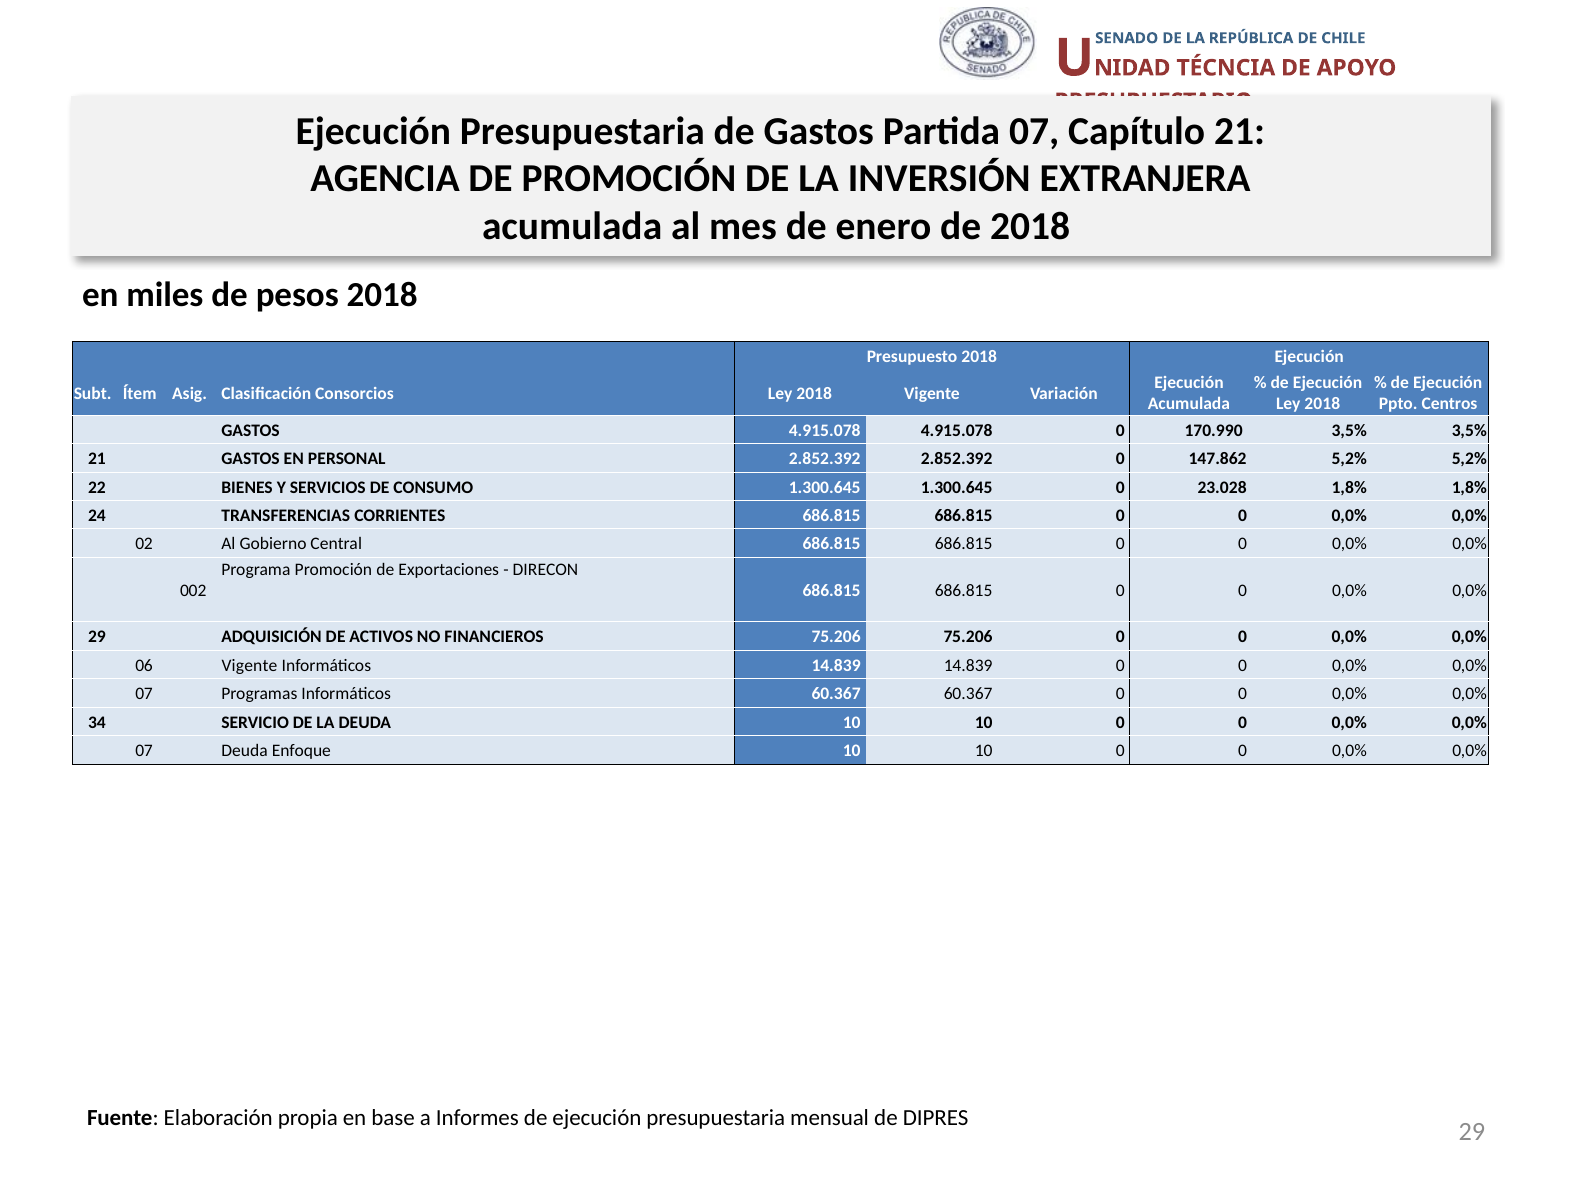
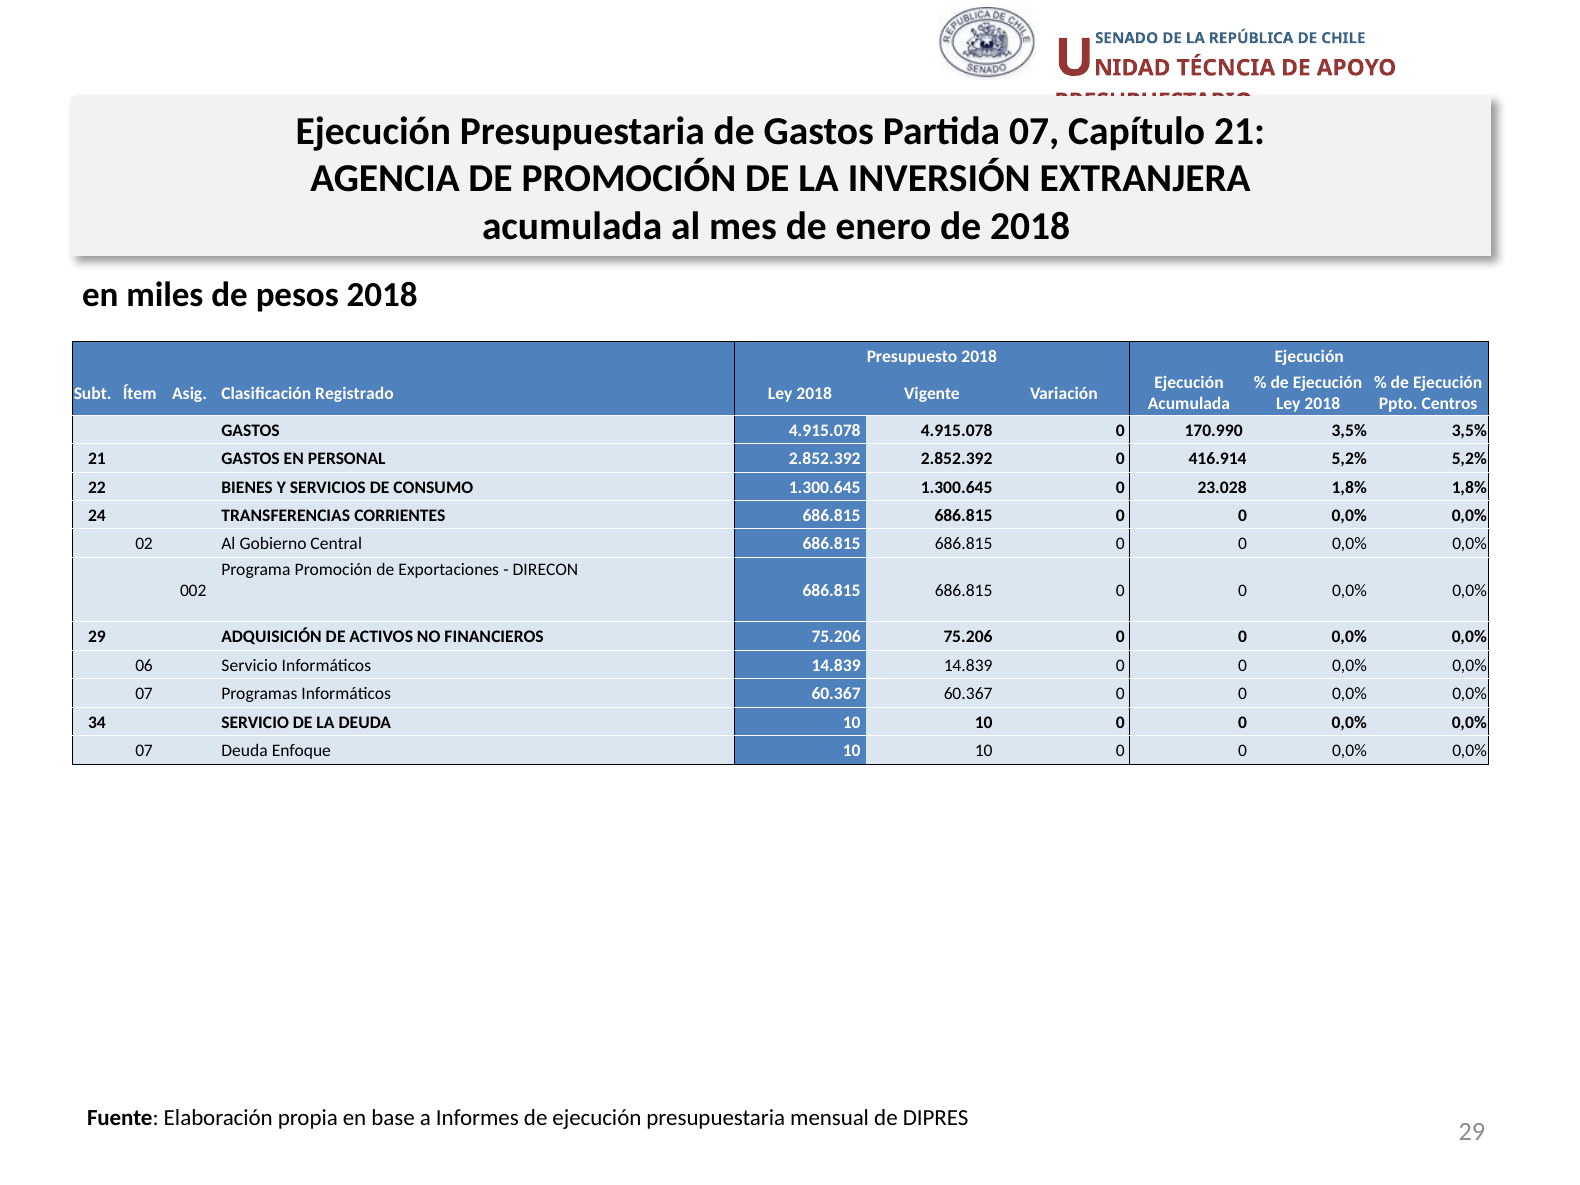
Consorcios: Consorcios -> Registrado
147.862: 147.862 -> 416.914
06 Vigente: Vigente -> Servicio
